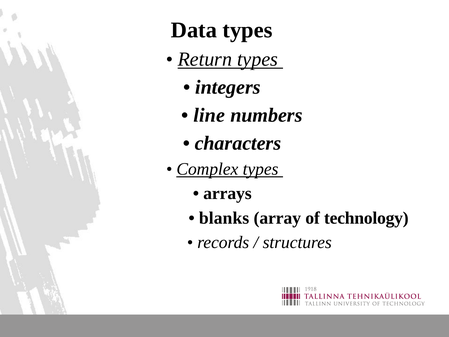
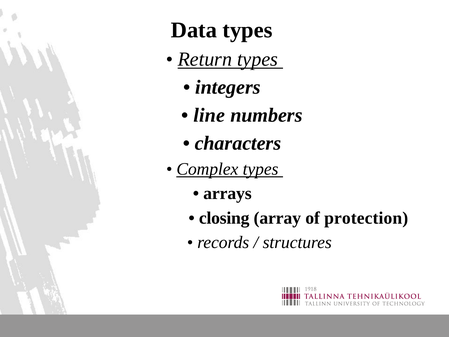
blanks: blanks -> closing
technology: technology -> protection
